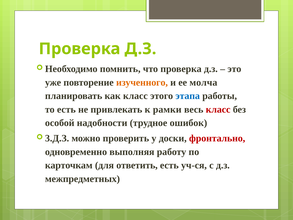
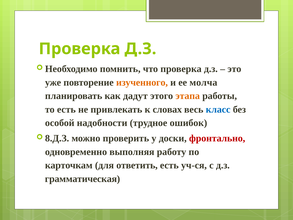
как класс: класс -> дадут
этапа colour: blue -> orange
рамки: рамки -> словах
класс at (218, 109) colour: red -> blue
3.Д.З: 3.Д.З -> 8.Д.З
межпредметных: межпредметных -> грамматическая
